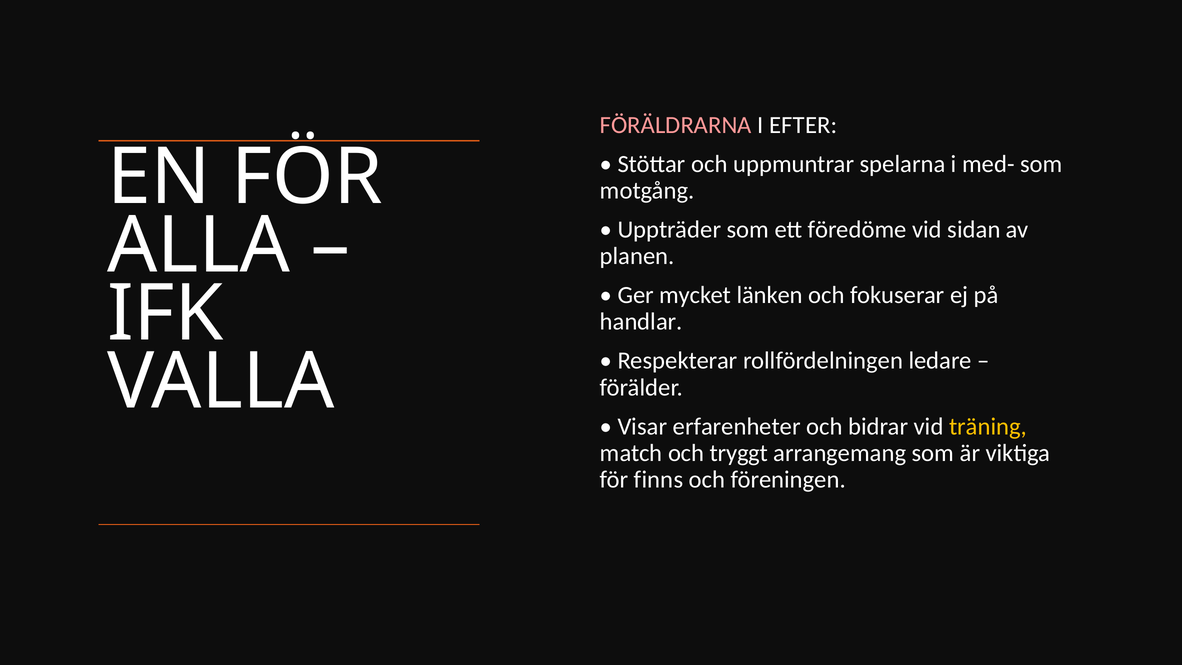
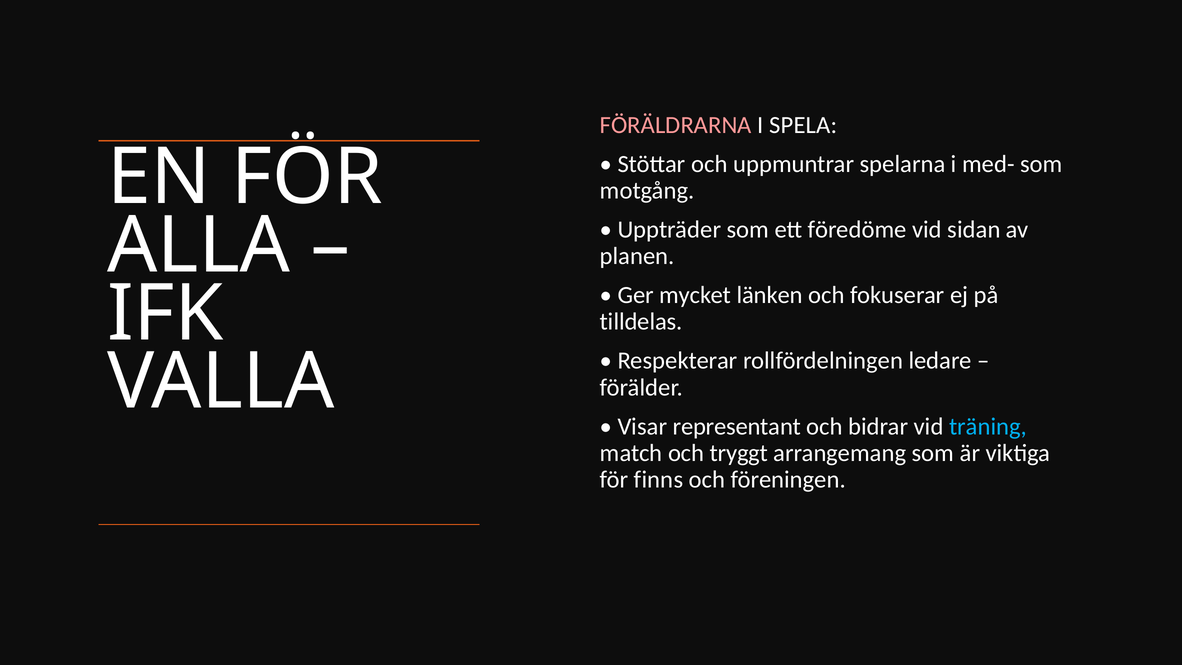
EFTER: EFTER -> SPELA
handlar: handlar -> tilldelas
erfarenheter: erfarenheter -> representant
träning colour: yellow -> light blue
